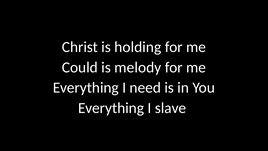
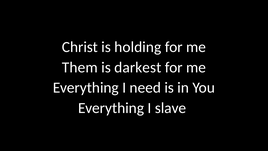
Could: Could -> Them
melody: melody -> darkest
